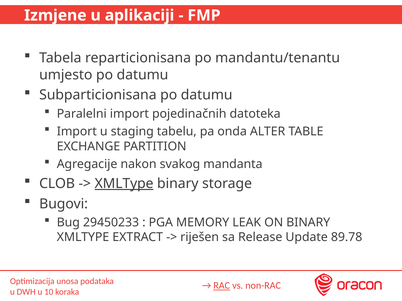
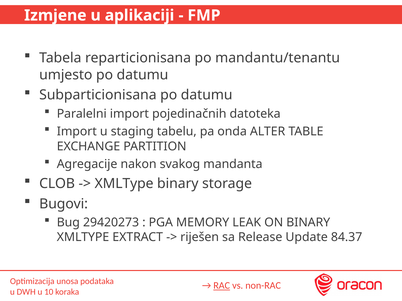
XMLType at (124, 184) underline: present -> none
29450233: 29450233 -> 29420273
89.78: 89.78 -> 84.37
